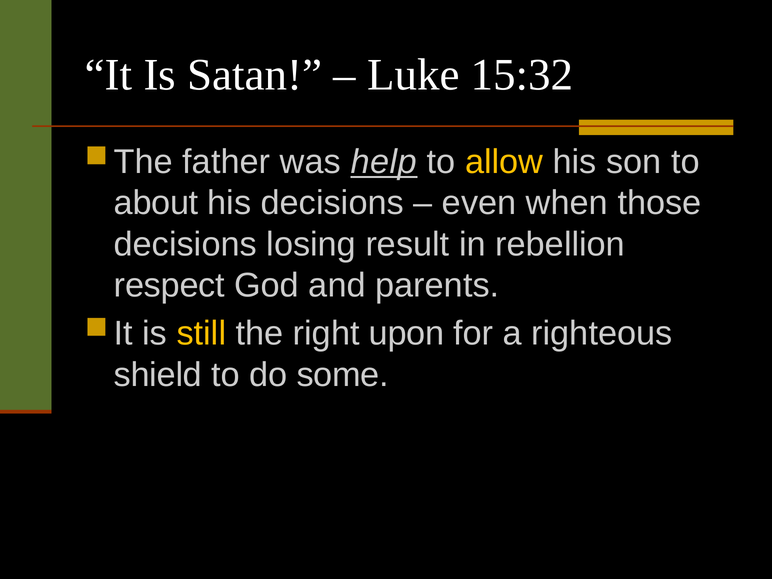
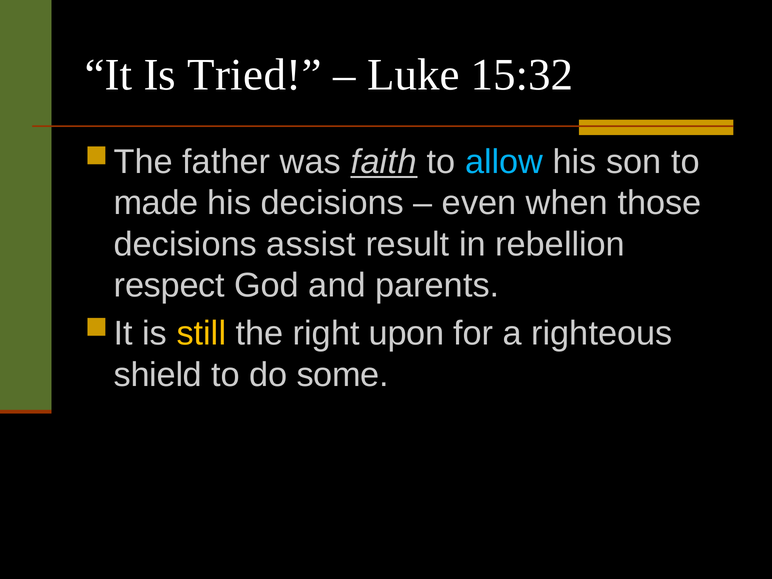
Satan: Satan -> Tried
help: help -> faith
allow colour: yellow -> light blue
about: about -> made
losing: losing -> assist
